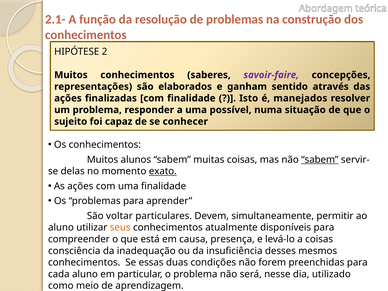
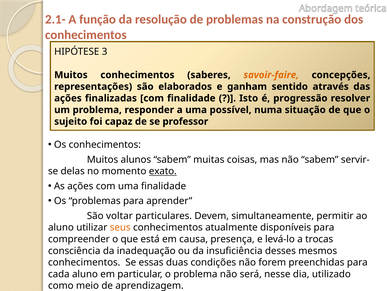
2: 2 -> 3
savoir-faire colour: purple -> orange
manejados: manejados -> progressão
conhecer: conhecer -> professor
sabem at (320, 160) underline: present -> none
a coisas: coisas -> trocas
